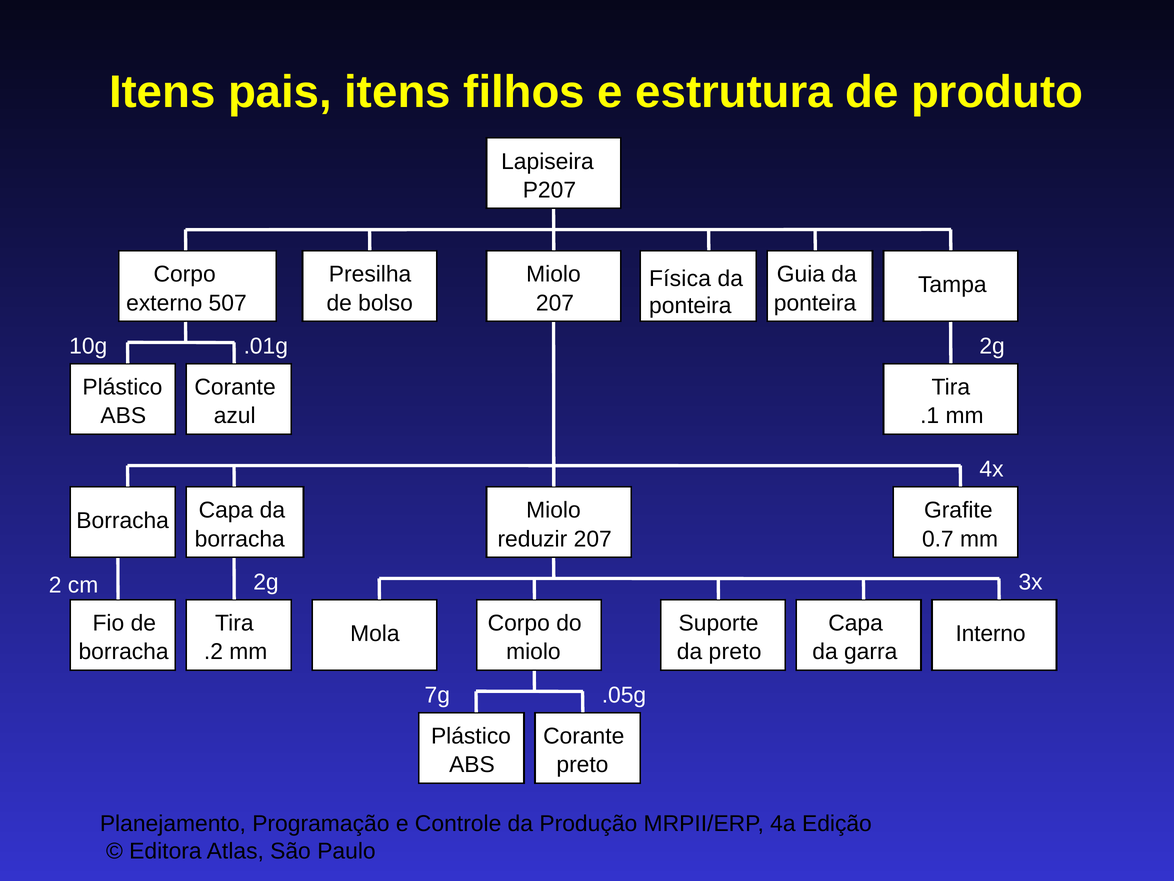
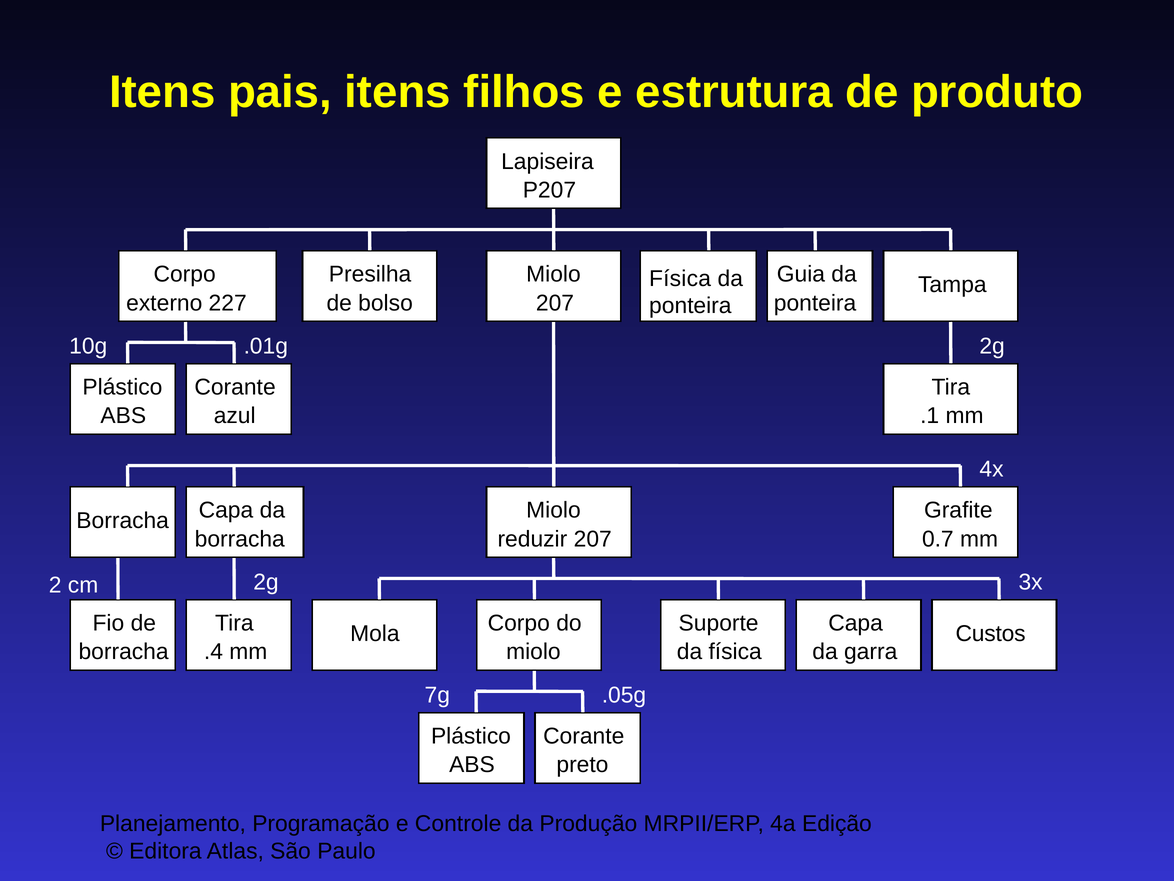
507: 507 -> 227
Interno: Interno -> Custos
.2: .2 -> .4
da preto: preto -> física
